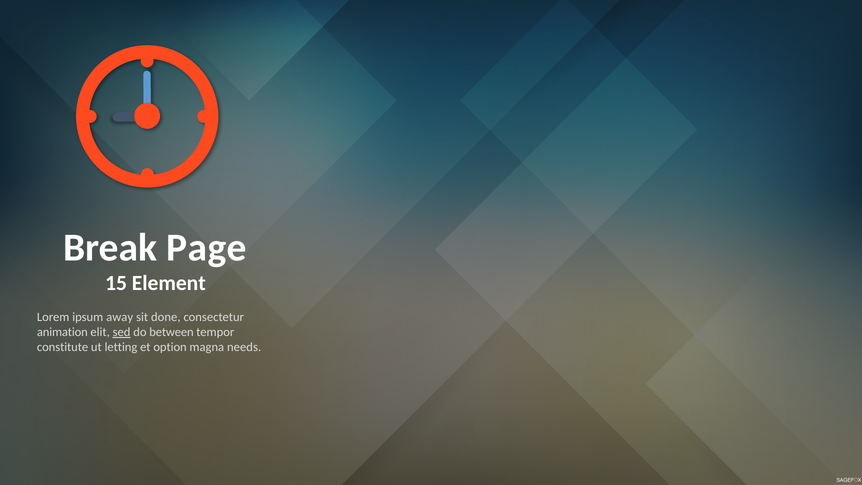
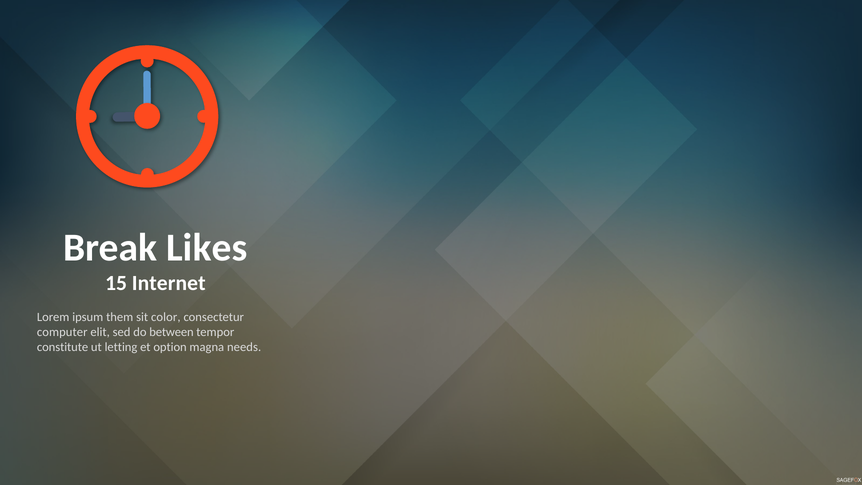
Page: Page -> Likes
Element: Element -> Internet
away: away -> them
done: done -> color
animation: animation -> computer
sed underline: present -> none
